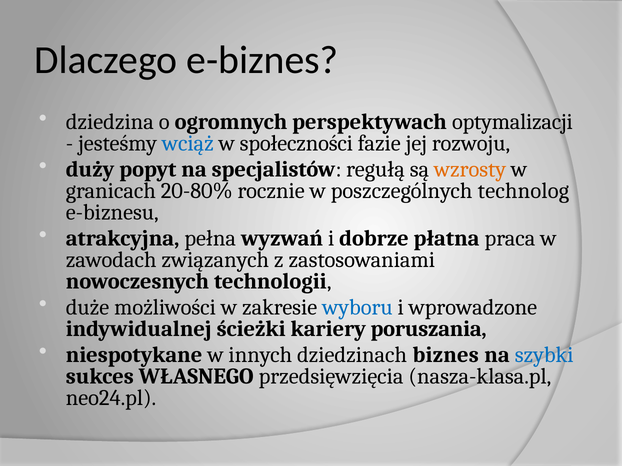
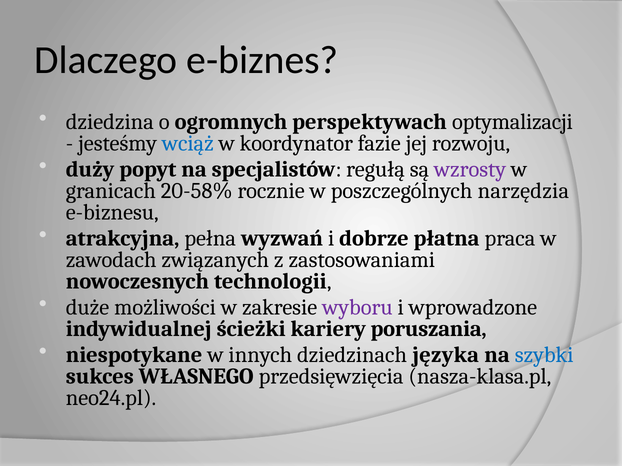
społeczności: społeczności -> koordynator
wzrosty colour: orange -> purple
20-80%: 20-80% -> 20-58%
technolog: technolog -> narzędzia
wyboru colour: blue -> purple
biznes: biznes -> języka
